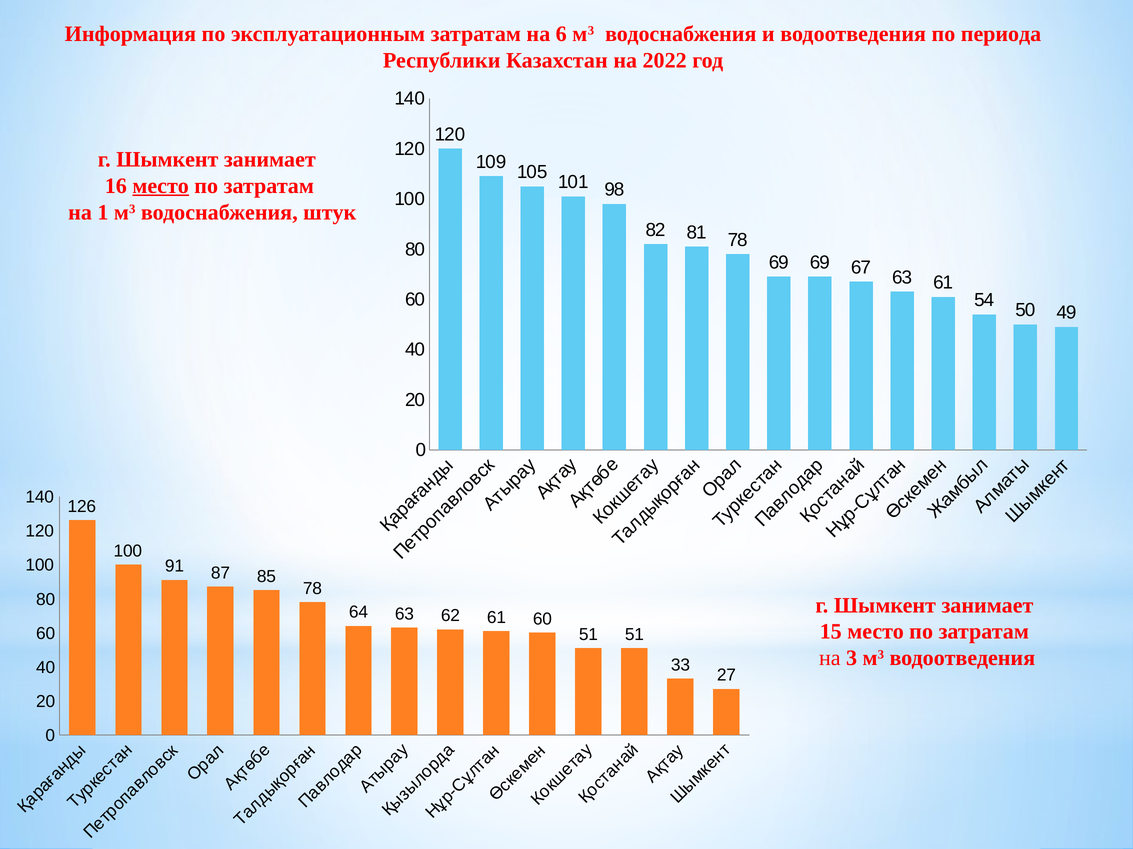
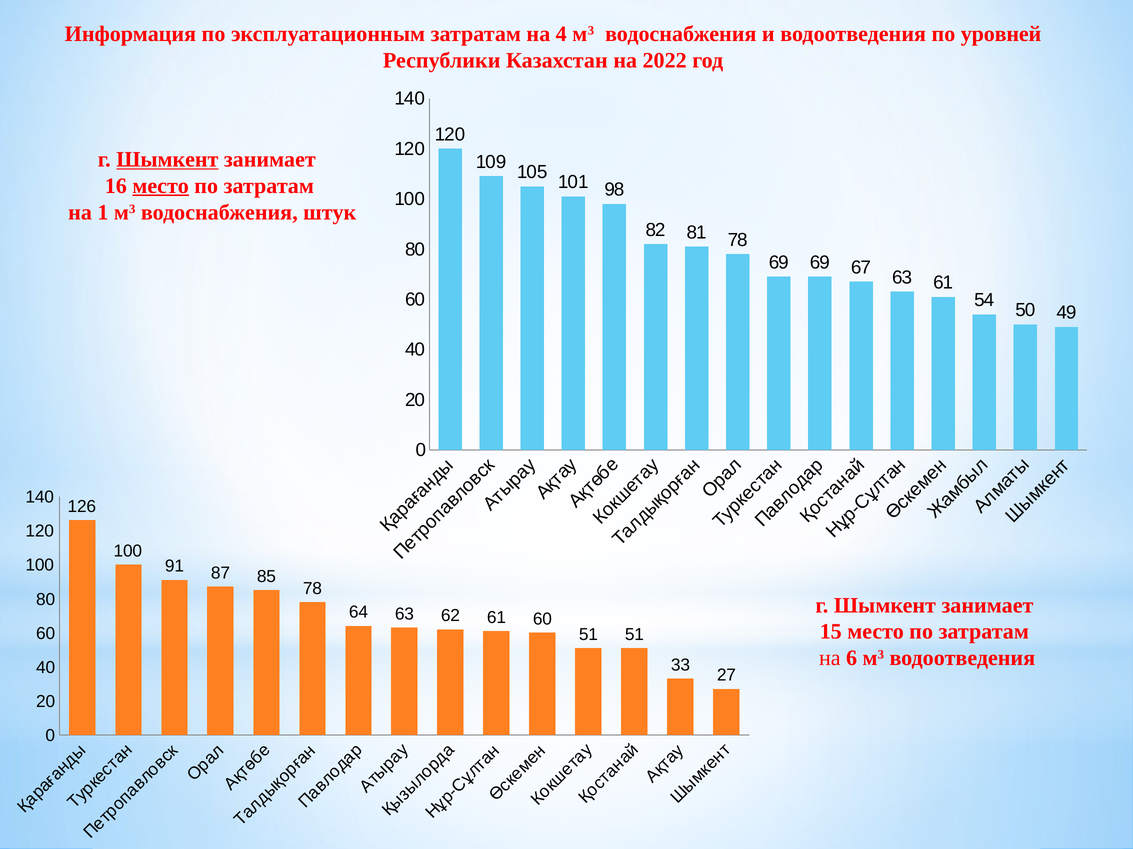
6: 6 -> 4
периода: периода -> уровней
Шымкент at (167, 160) underline: none -> present
3: 3 -> 6
